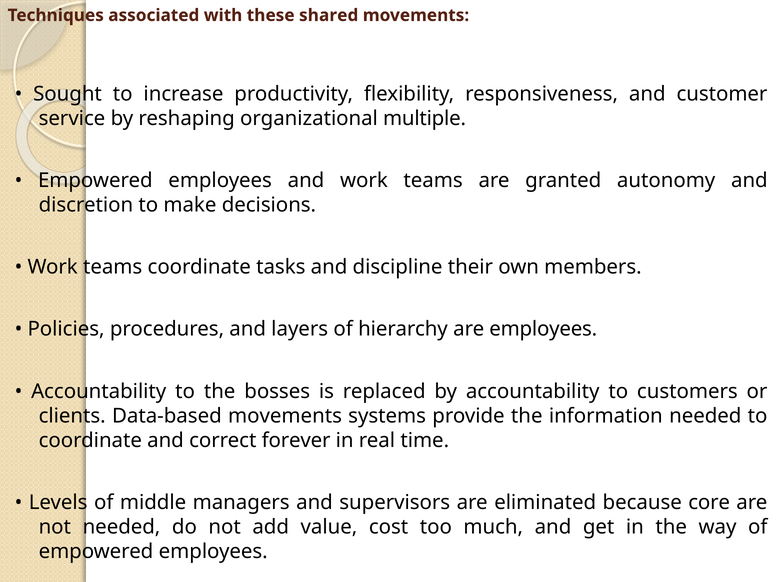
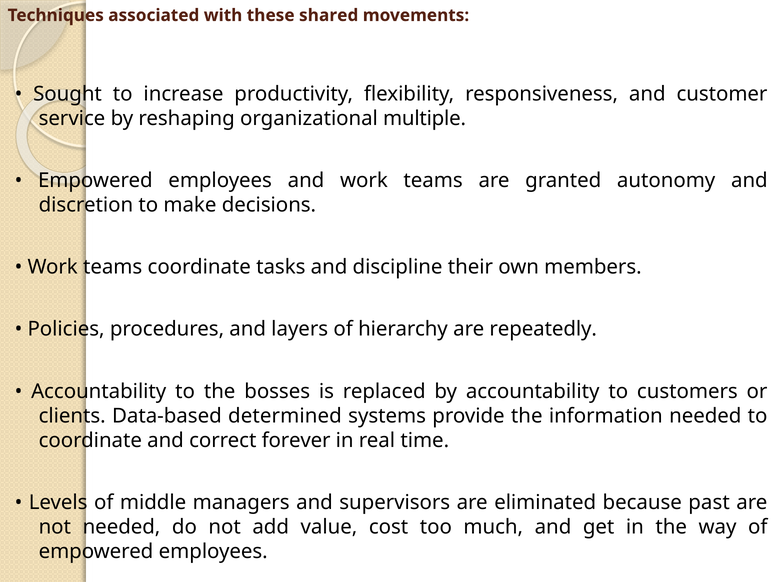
are employees: employees -> repeatedly
Data-based movements: movements -> determined
core: core -> past
